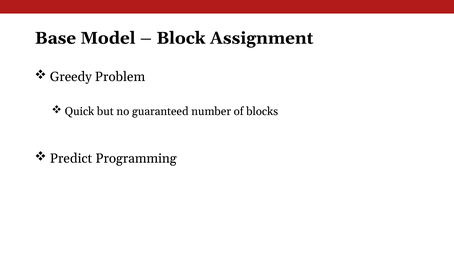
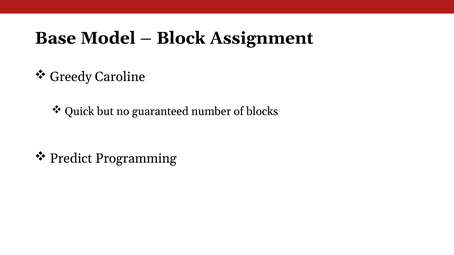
Problem: Problem -> Caroline
